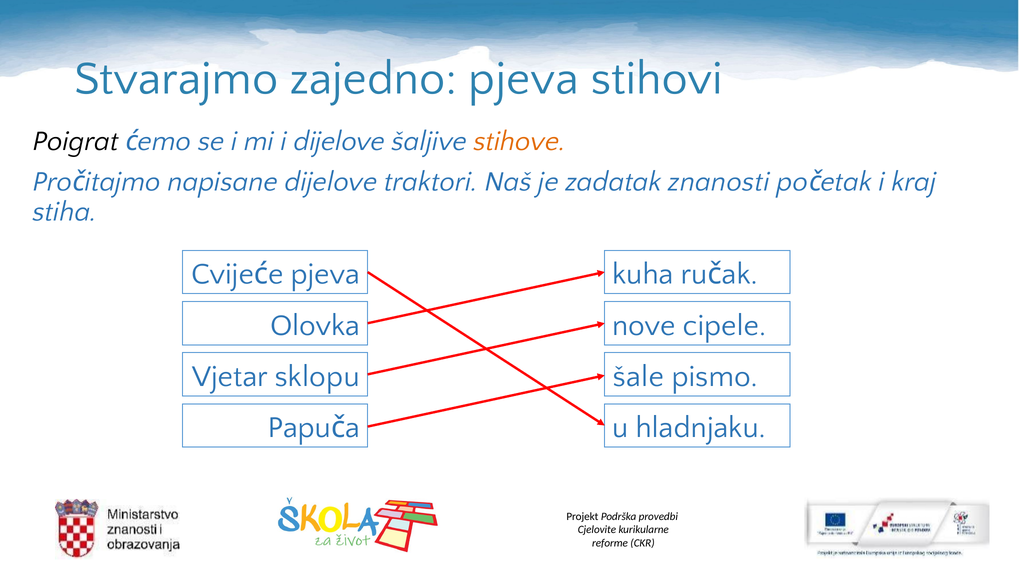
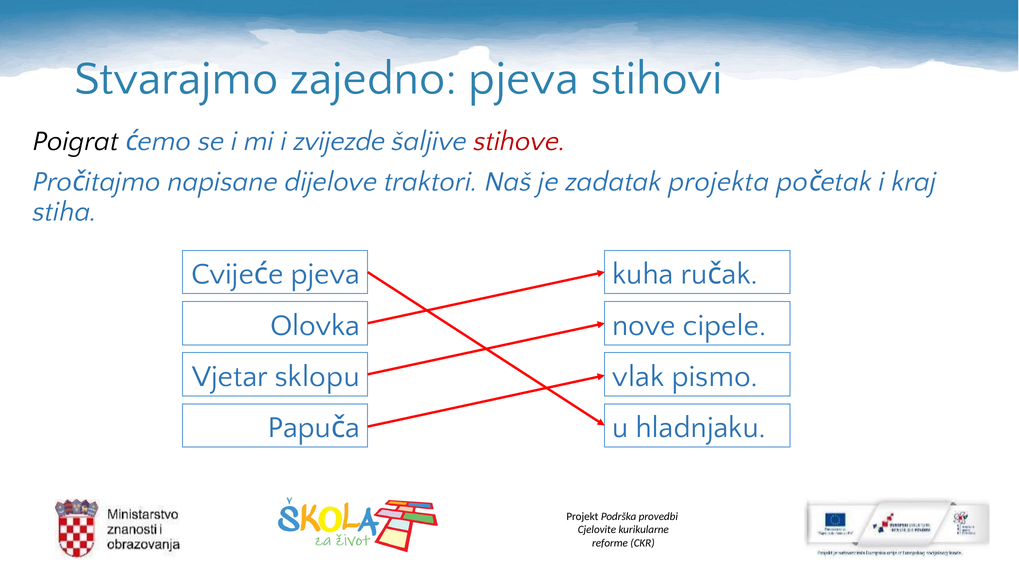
i dijelove: dijelove -> zvijezde
stihove colour: orange -> red
znanosti: znanosti -> projekta
šale: šale -> vlak
